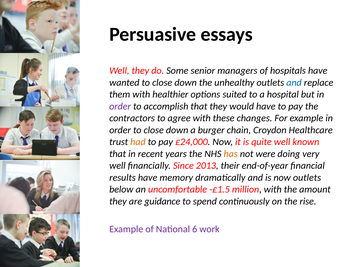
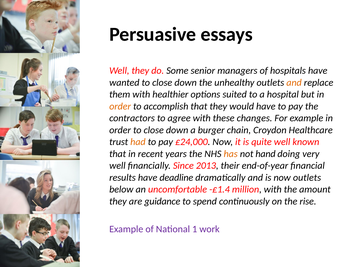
and at (294, 83) colour: blue -> orange
order at (120, 106) colour: purple -> orange
were: were -> hand
memory: memory -> deadline
-£1.5: -£1.5 -> -£1.4
6: 6 -> 1
